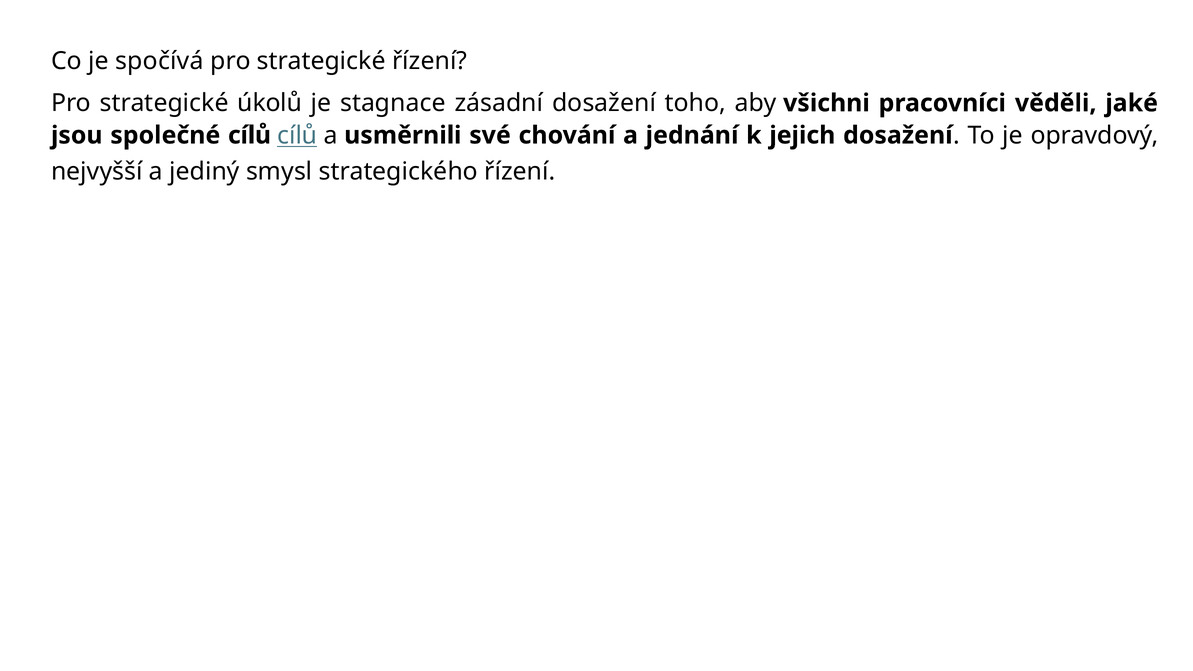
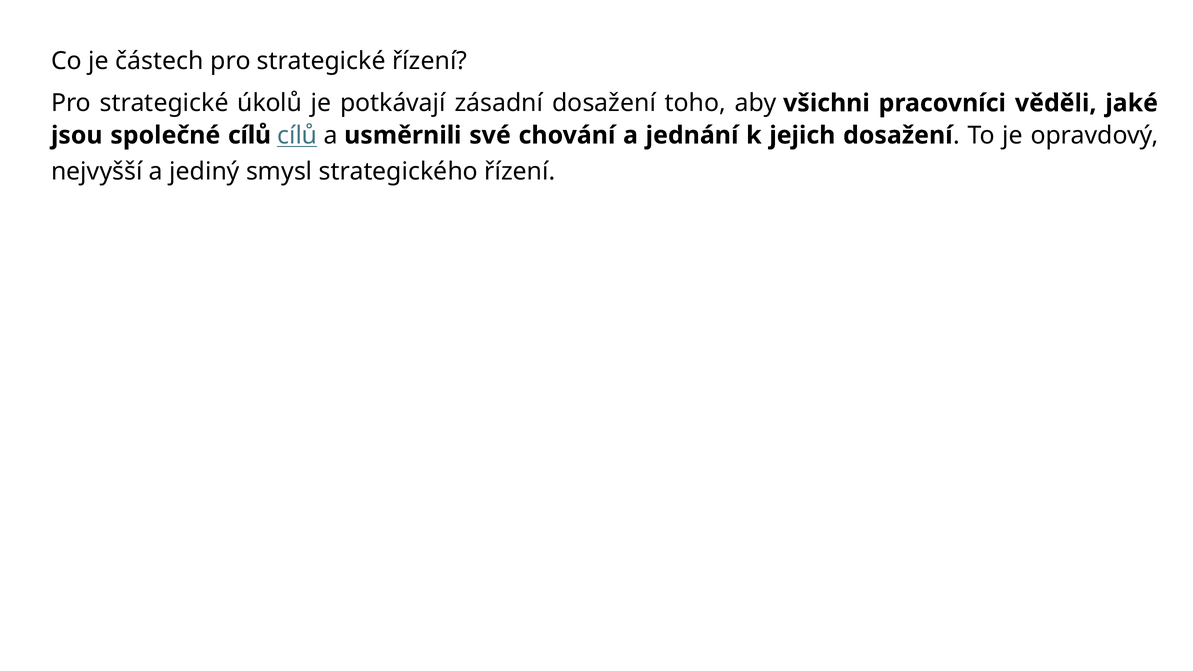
spočívá: spočívá -> částech
stagnace: stagnace -> potkávají
